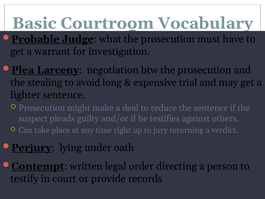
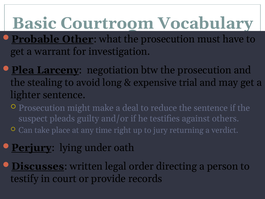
Judge: Judge -> Other
Contempt: Contempt -> Discusses
